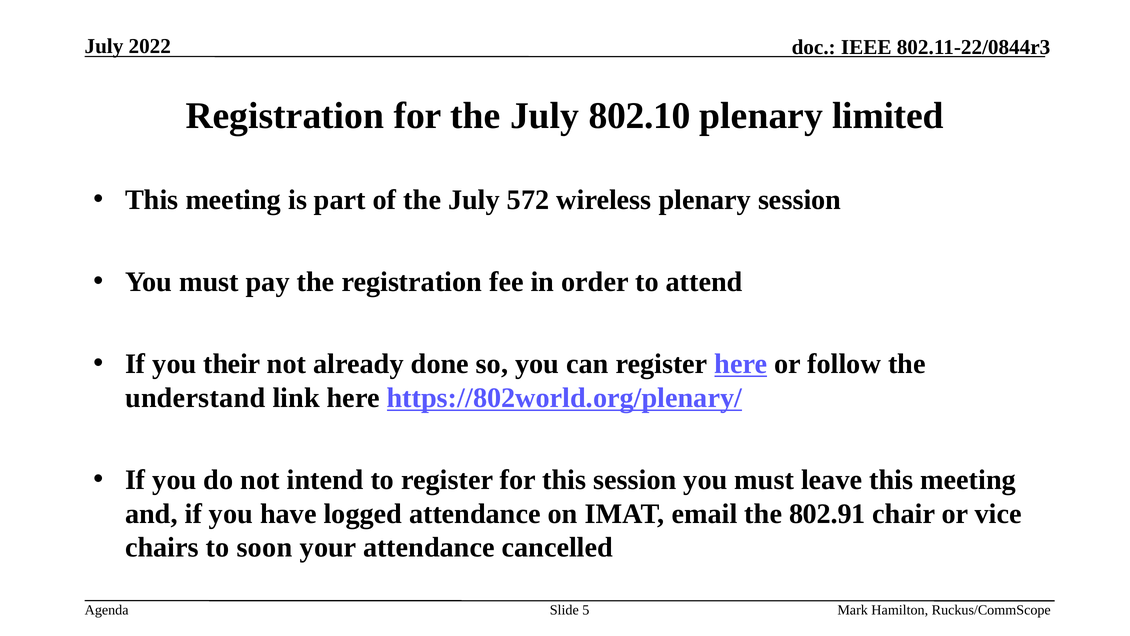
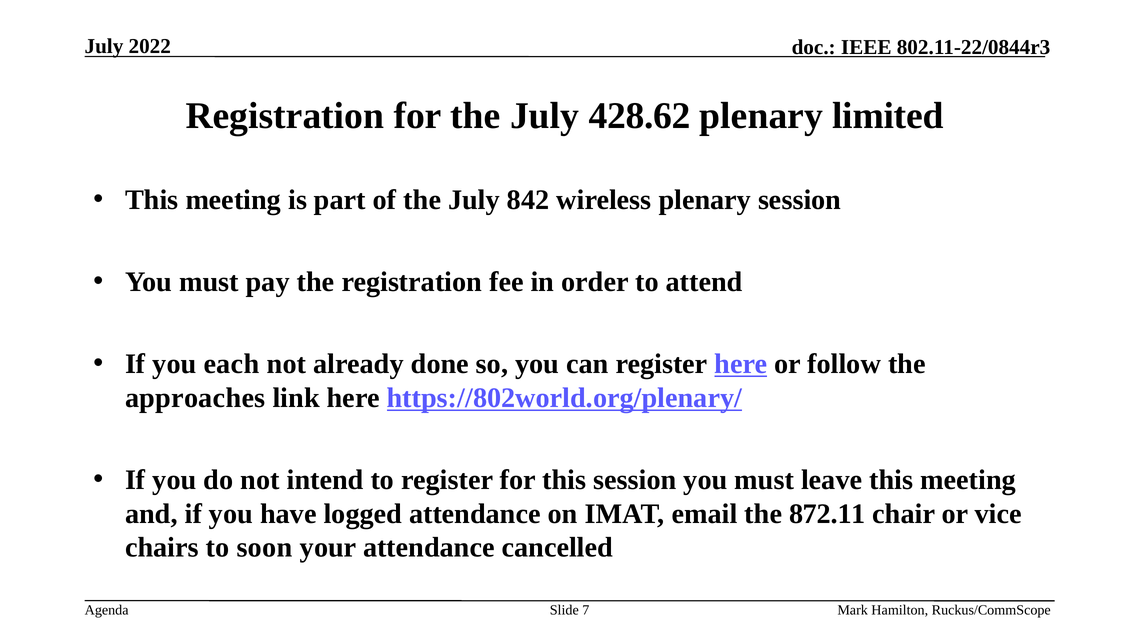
802.10: 802.10 -> 428.62
572: 572 -> 842
their: their -> each
understand: understand -> approaches
802.91: 802.91 -> 872.11
5: 5 -> 7
